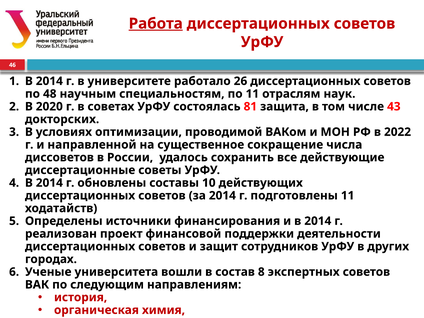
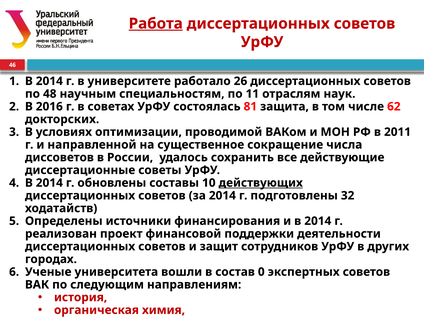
2020: 2020 -> 2016
43: 43 -> 62
2022: 2022 -> 2011
действующих underline: none -> present
подготовлены 11: 11 -> 32
8: 8 -> 0
